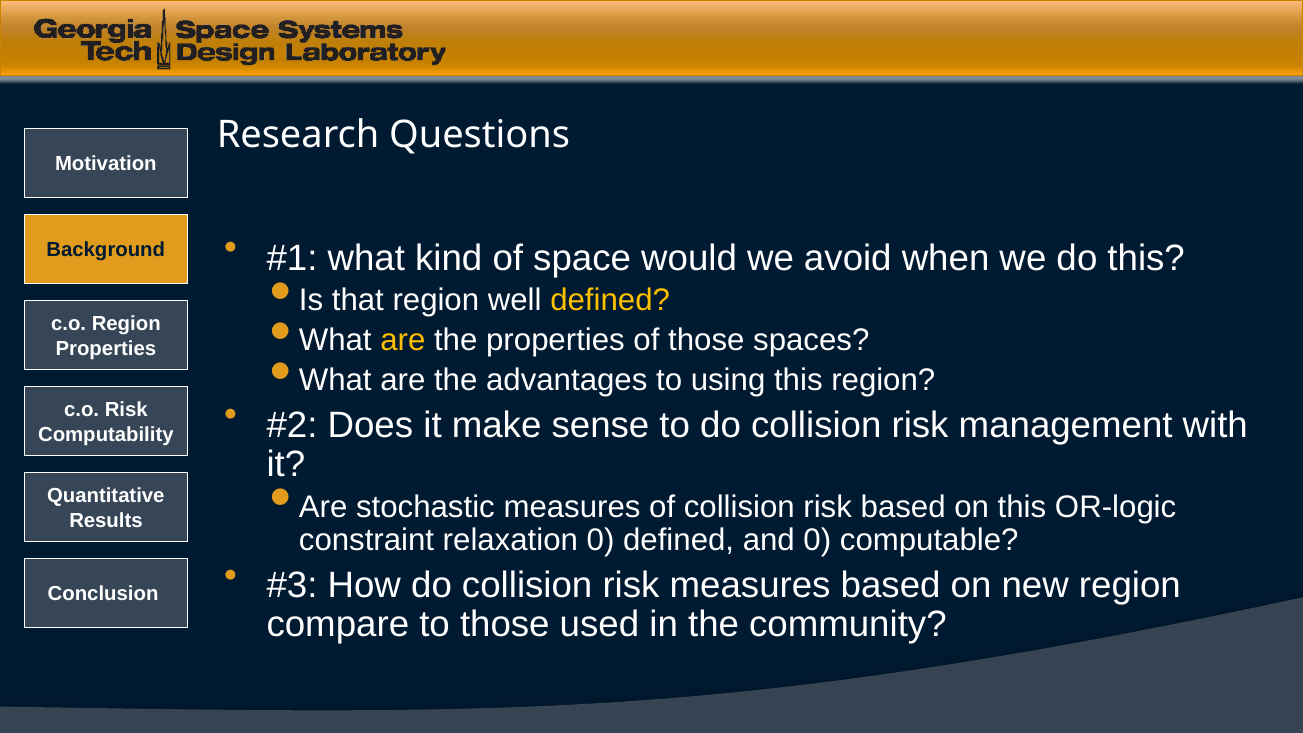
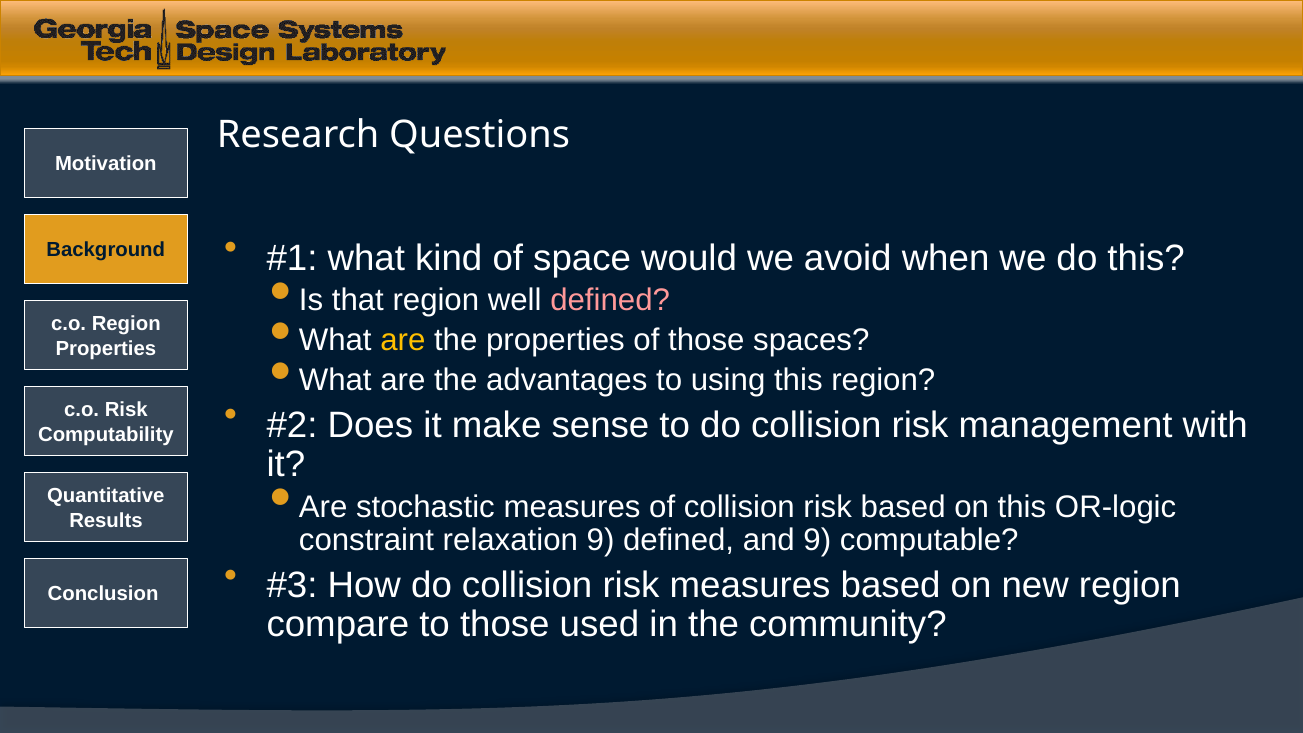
defined at (610, 300) colour: yellow -> pink
relaxation 0: 0 -> 9
and 0: 0 -> 9
